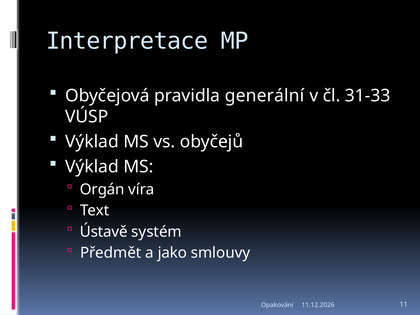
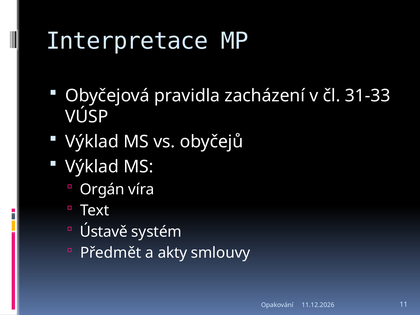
generální: generální -> zacházení
jako: jako -> akty
